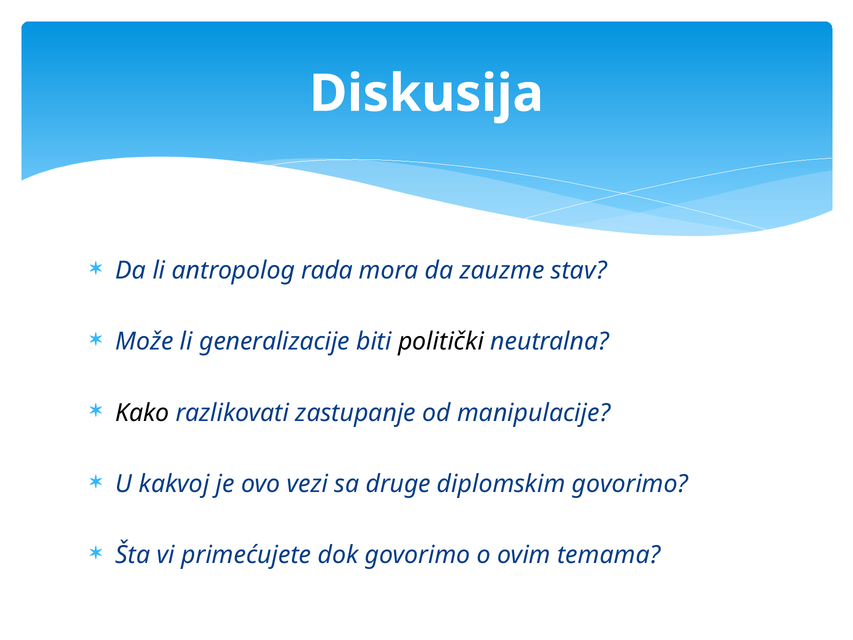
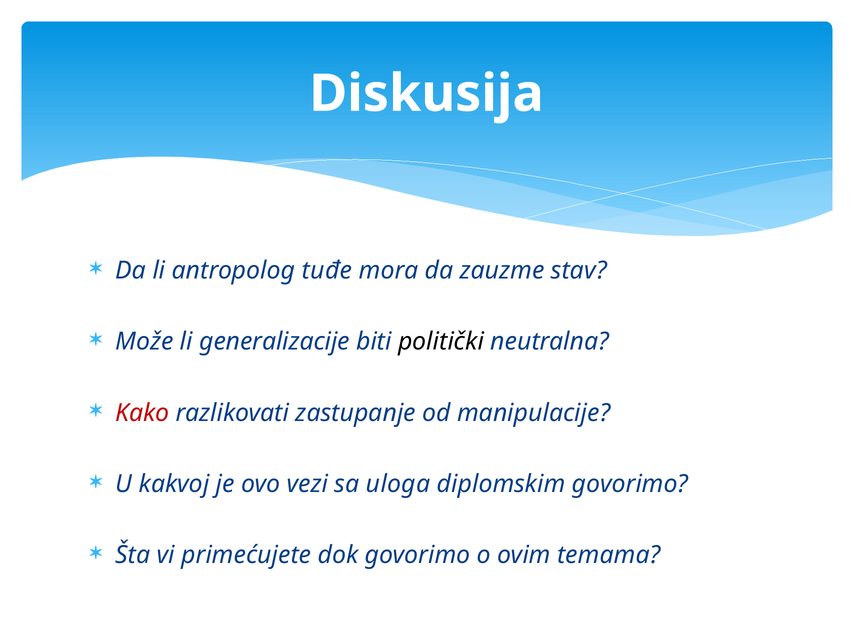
rada: rada -> tuđe
Kako colour: black -> red
druge: druge -> uloga
